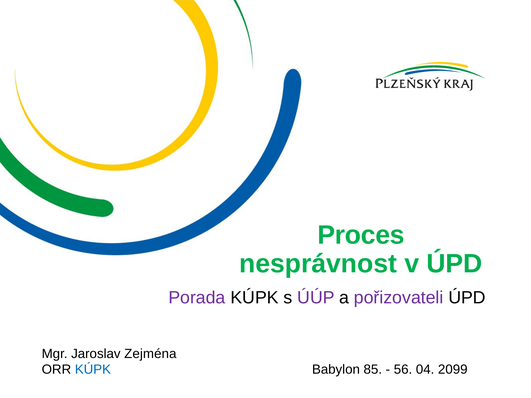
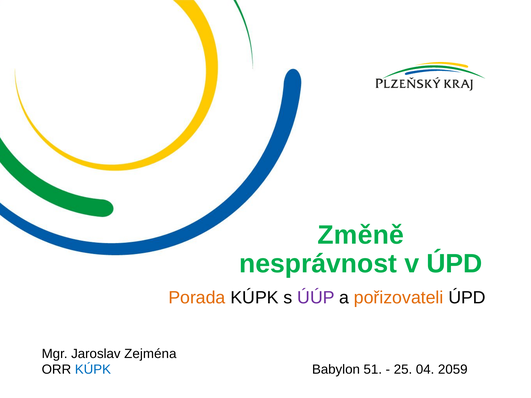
Proces: Proces -> Změně
Porada colour: purple -> orange
pořizovateli colour: purple -> orange
85: 85 -> 51
56: 56 -> 25
2099: 2099 -> 2059
